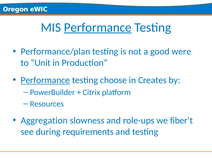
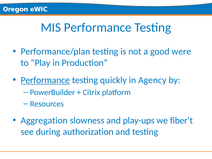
Performance at (98, 27) underline: present -> none
Unit: Unit -> Play
choose: choose -> quickly
Creates: Creates -> Agency
role-ups: role-ups -> play-ups
requirements: requirements -> authorization
